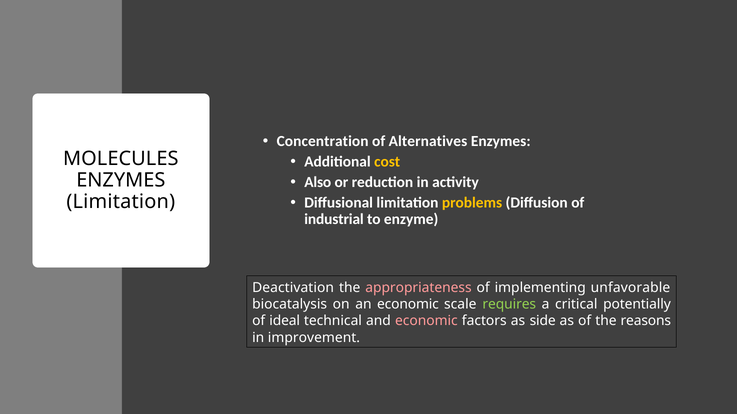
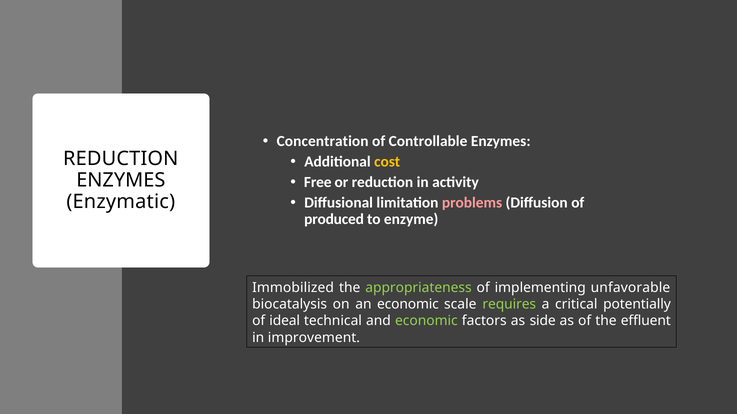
Alternatives: Alternatives -> Controllable
MOLECULES at (121, 159): MOLECULES -> REDUCTION
Also: Also -> Free
problems colour: yellow -> pink
Limitation at (121, 202): Limitation -> Enzymatic
industrial: industrial -> produced
Deactivation: Deactivation -> Immobilized
appropriateness colour: pink -> light green
economic at (426, 321) colour: pink -> light green
reasons: reasons -> effluent
